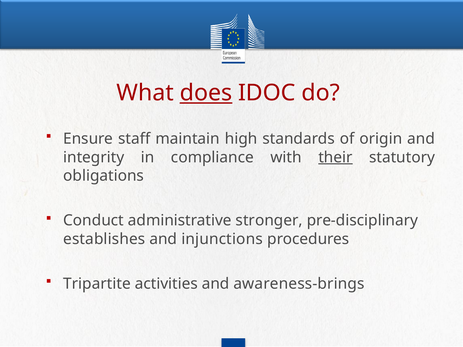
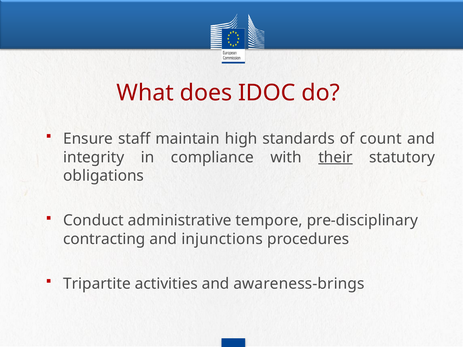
does underline: present -> none
origin: origin -> count
stronger: stronger -> tempore
establishes: establishes -> contracting
